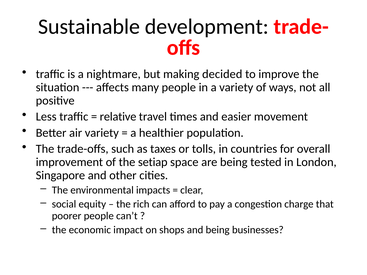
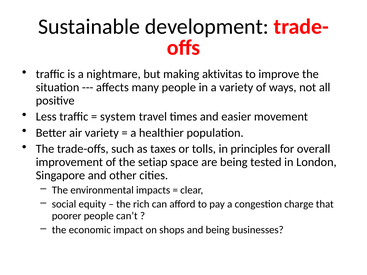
decided: decided -> aktivitas
relative: relative -> system
countries: countries -> principles
